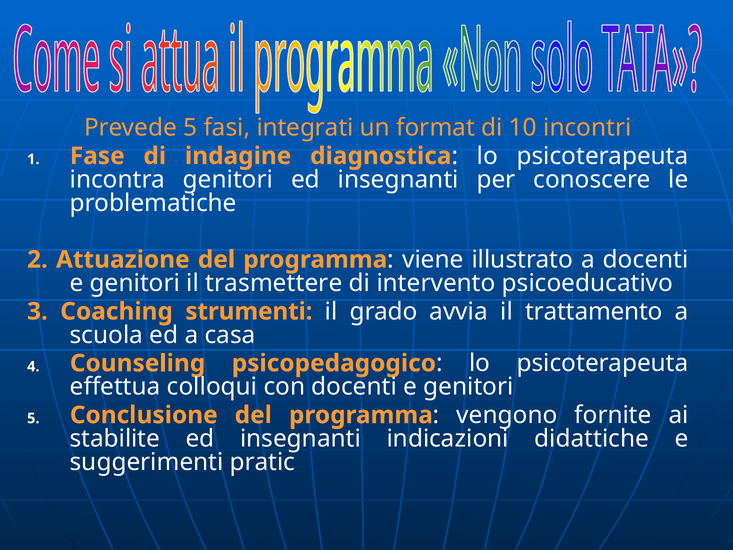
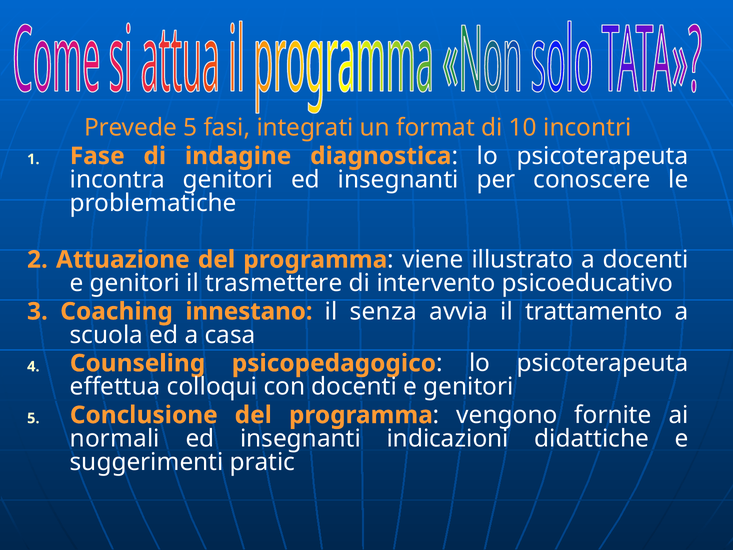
strumenti: strumenti -> innestano
grado: grado -> senza
stabilite: stabilite -> normali
